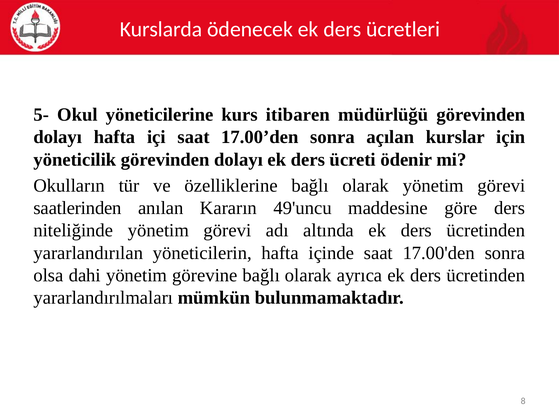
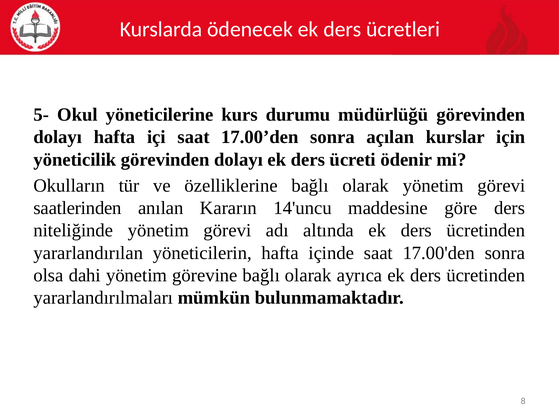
itibaren: itibaren -> durumu
49'uncu: 49'uncu -> 14'uncu
